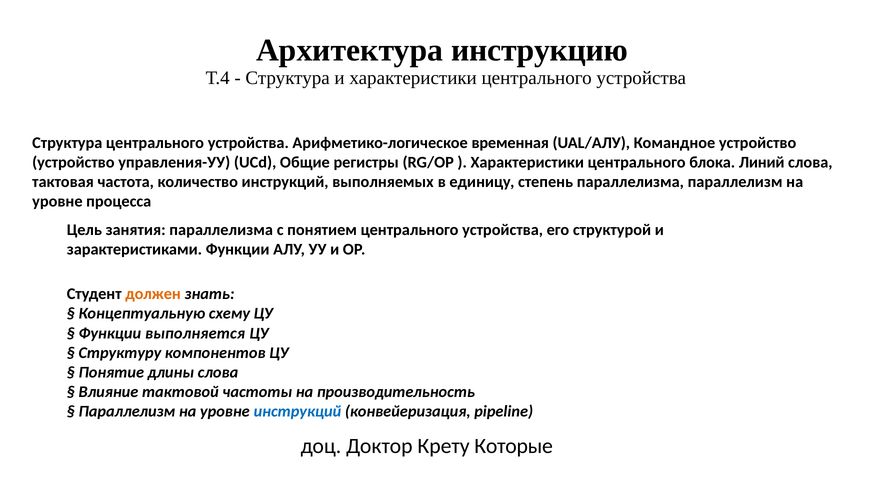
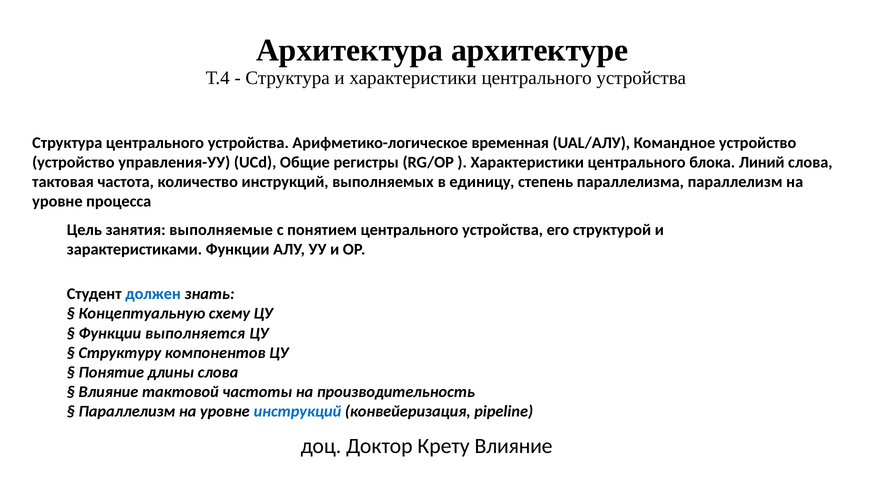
инструкцию: инструкцию -> архитектуре
занятия параллелизма: параллелизма -> выполняемые
должен colour: orange -> blue
Крету Которые: Которые -> Влияние
